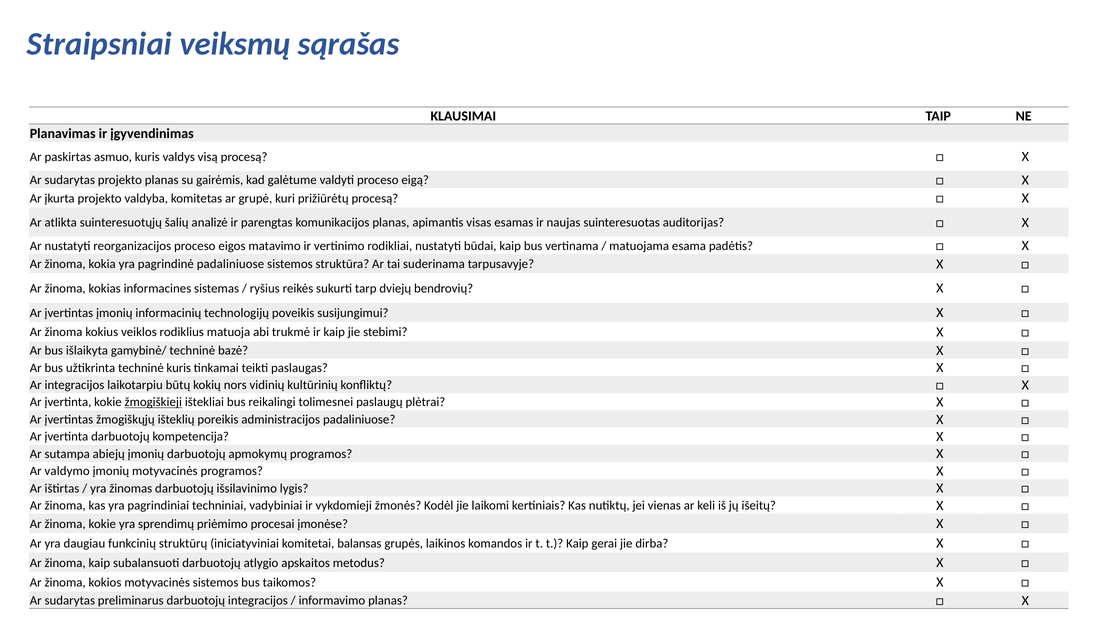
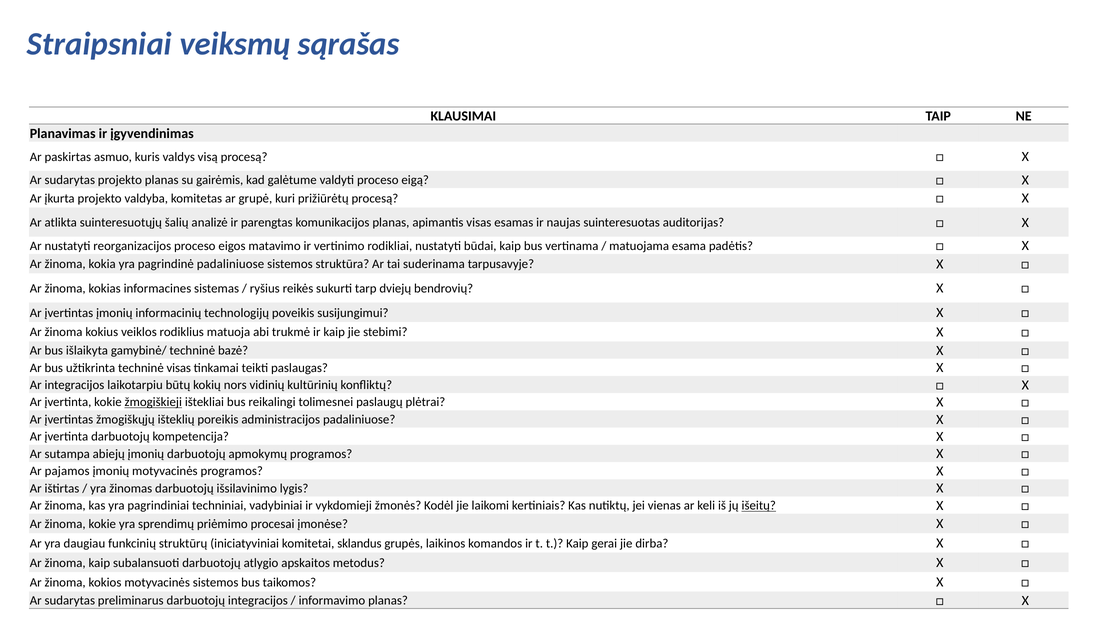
techninė kuris: kuris -> visas
valdymo: valdymo -> pajamos
išeitų underline: none -> present
balansas: balansas -> sklandus
